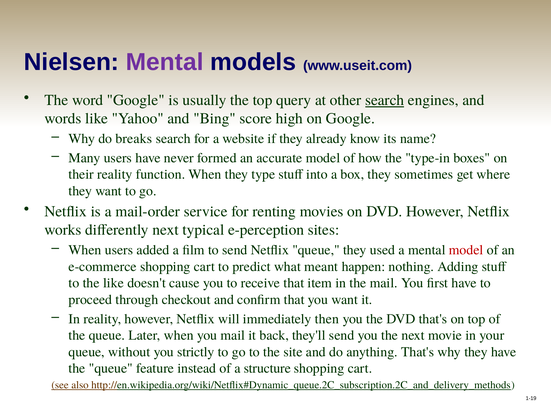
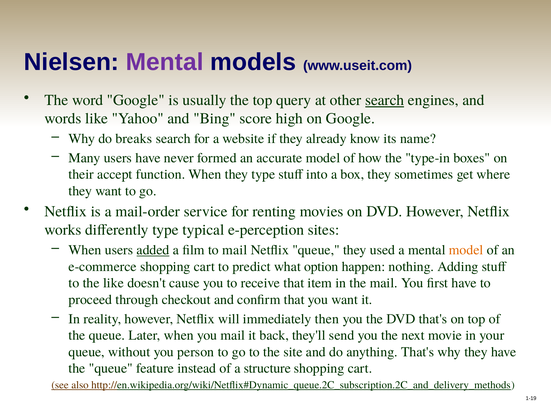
their reality: reality -> accept
differently next: next -> type
added underline: none -> present
to send: send -> mail
model at (466, 250) colour: red -> orange
meant: meant -> option
strictly: strictly -> person
